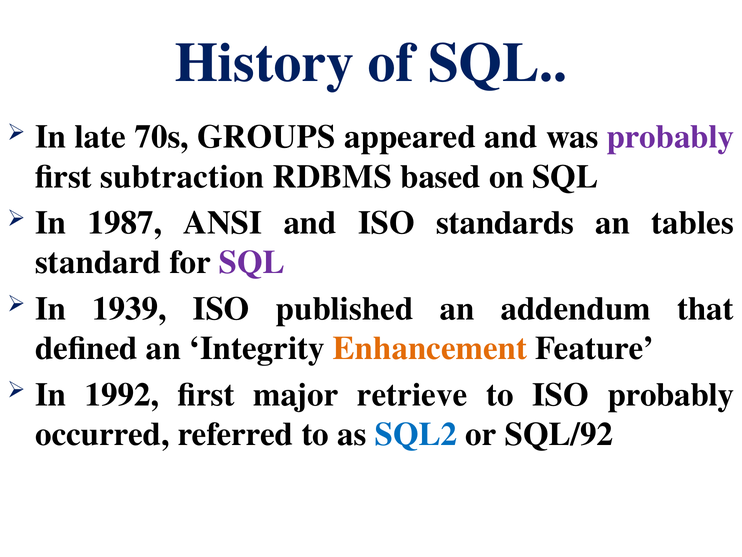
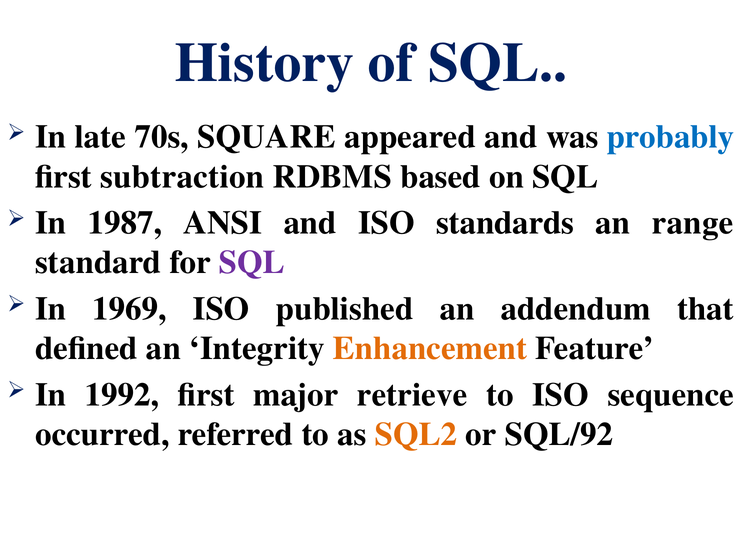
GROUPS: GROUPS -> SQUARE
probably at (670, 137) colour: purple -> blue
tables: tables -> range
1939: 1939 -> 1969
ISO probably: probably -> sequence
SQL2 colour: blue -> orange
